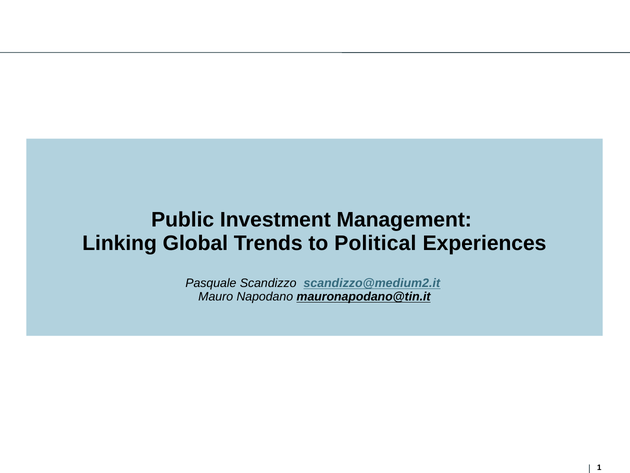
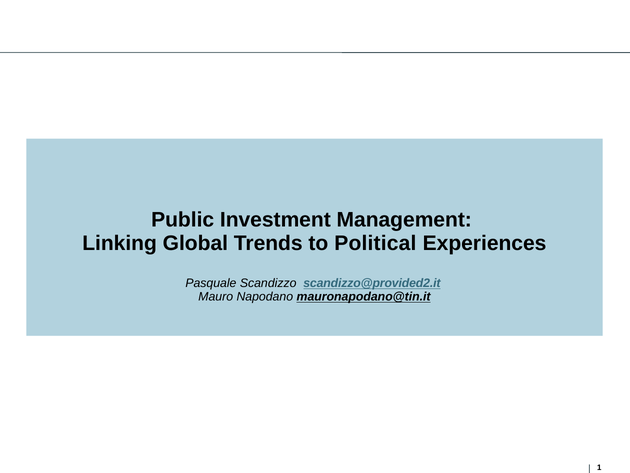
scandizzo@medium2.it: scandizzo@medium2.it -> scandizzo@provided2.it
